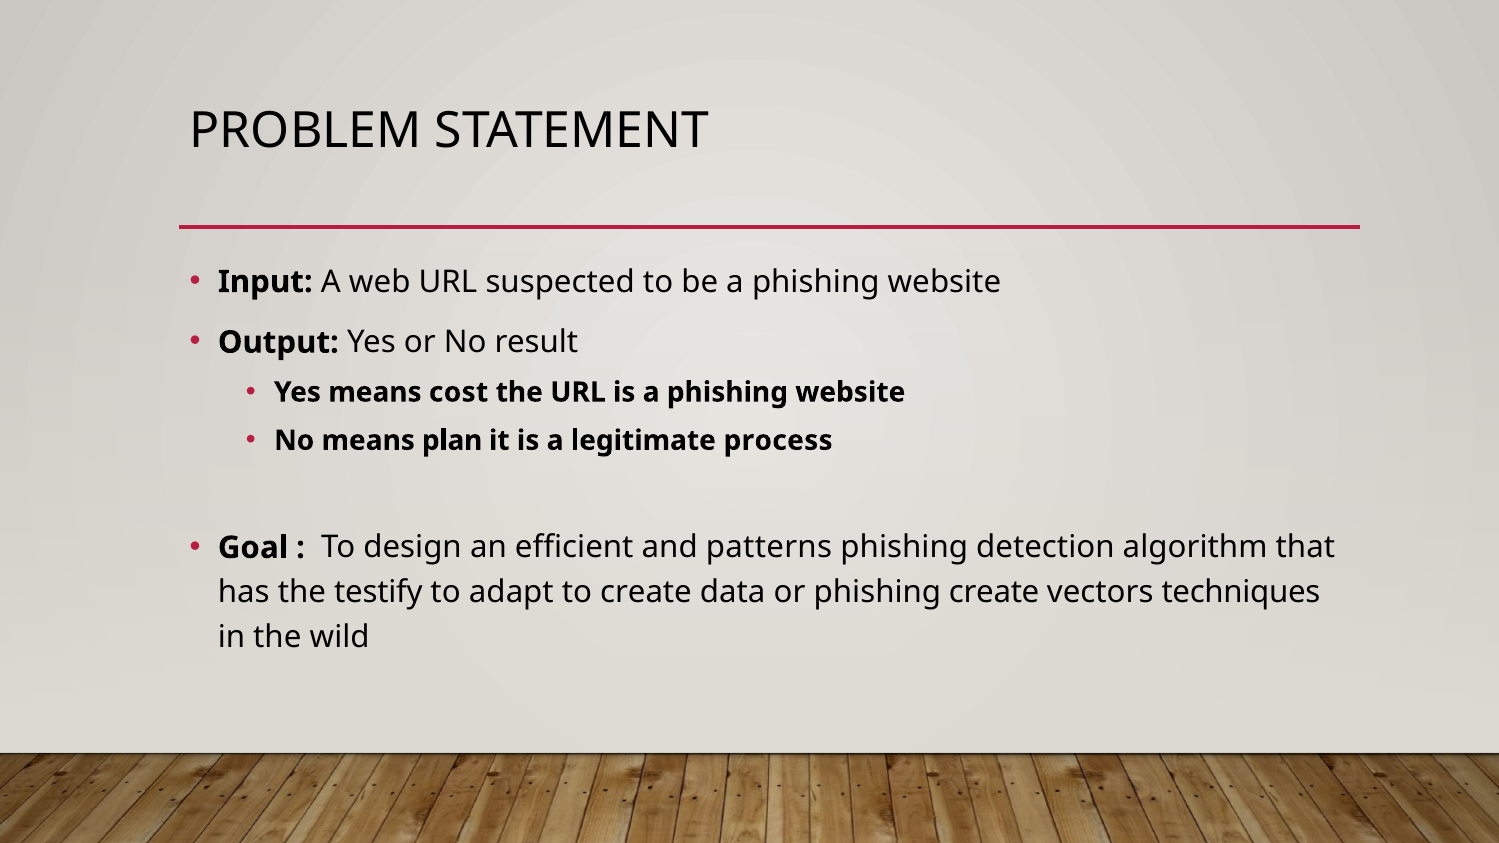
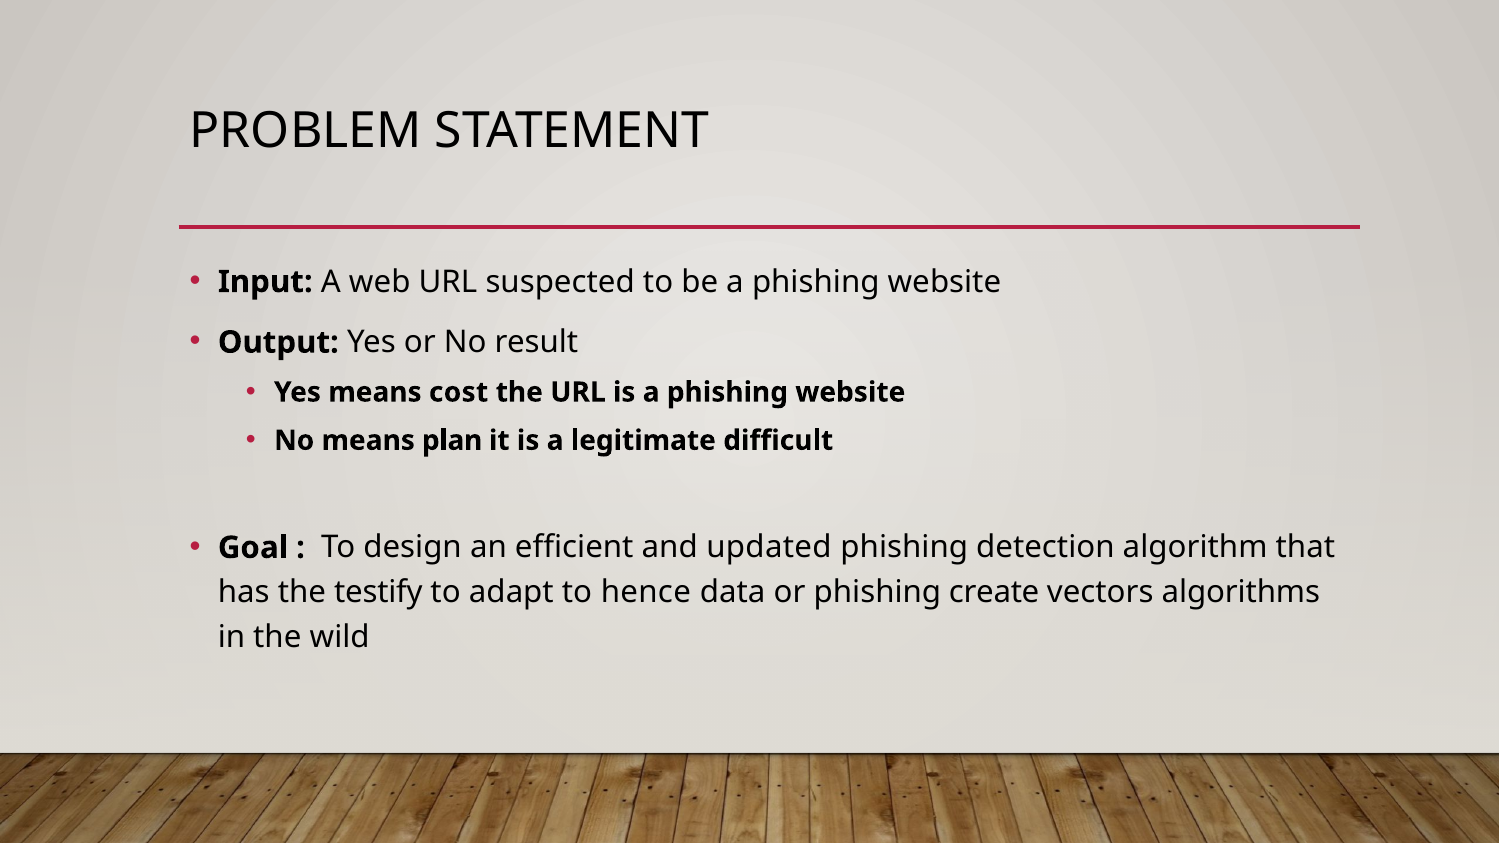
process: process -> difficult
patterns: patterns -> updated
to create: create -> hence
techniques: techniques -> algorithms
